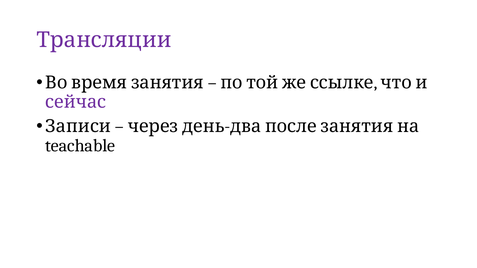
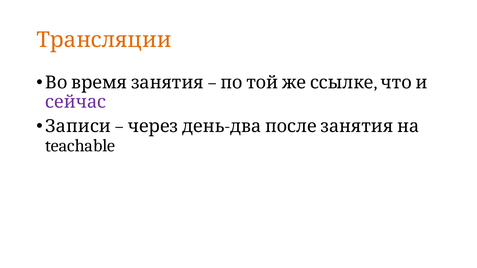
Трансляции colour: purple -> orange
